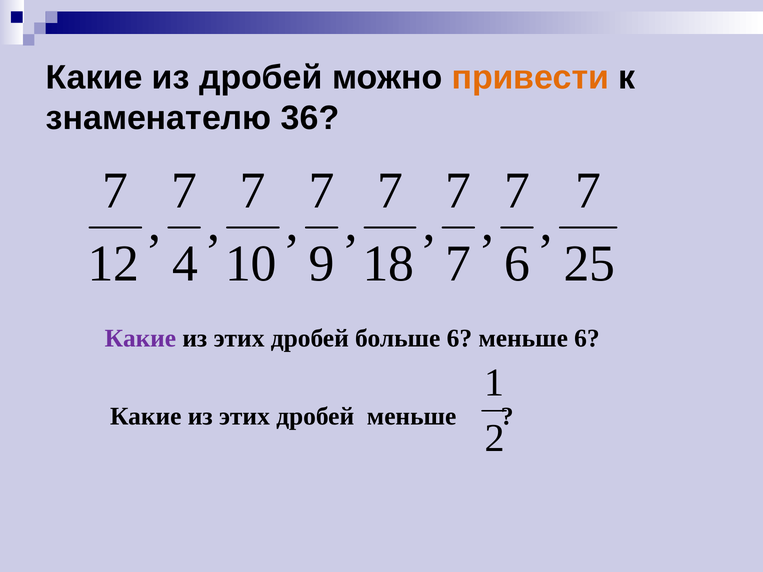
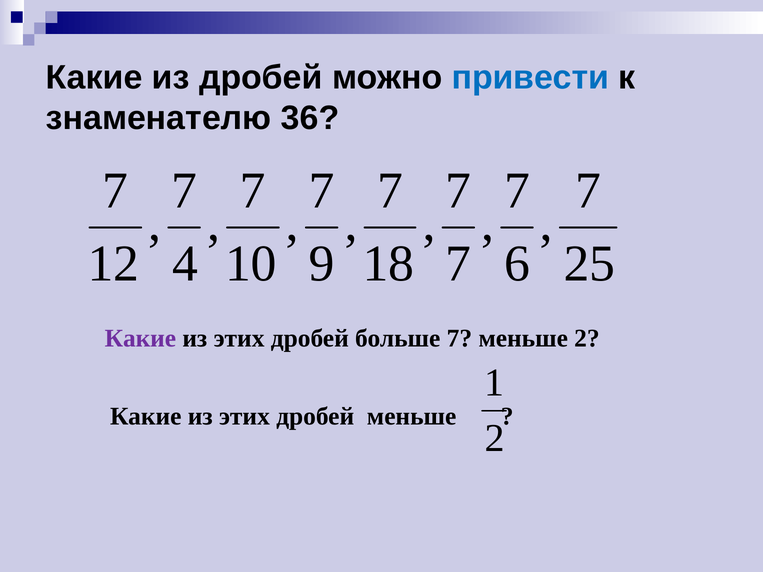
привести colour: orange -> blue
больше 6: 6 -> 7
меньше 6: 6 -> 2
